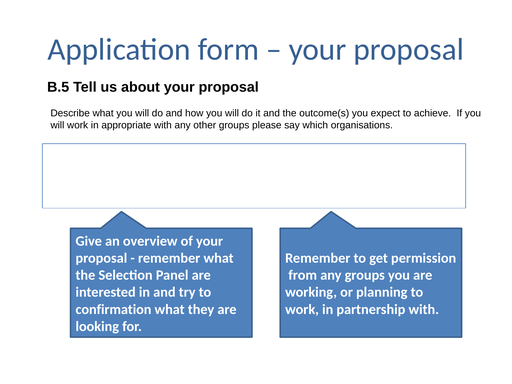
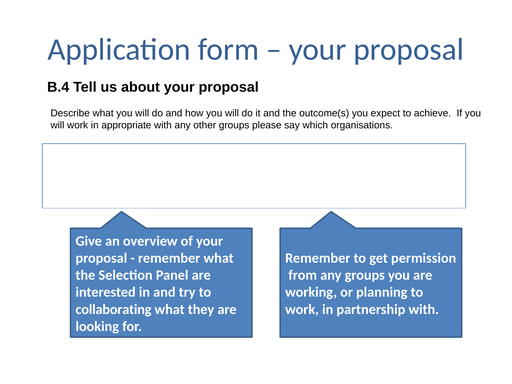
B.5: B.5 -> B.4
confirmation: confirmation -> collaborating
